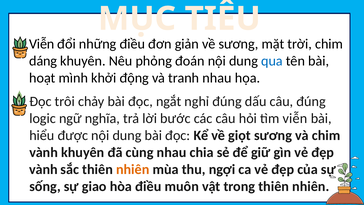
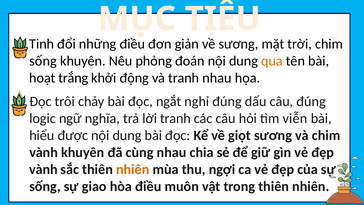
Viễn at (42, 44): Viễn -> Tinh
dáng at (43, 61): dáng -> sống
qua colour: blue -> orange
mình: mình -> trắng
lời bước: bước -> tranh
